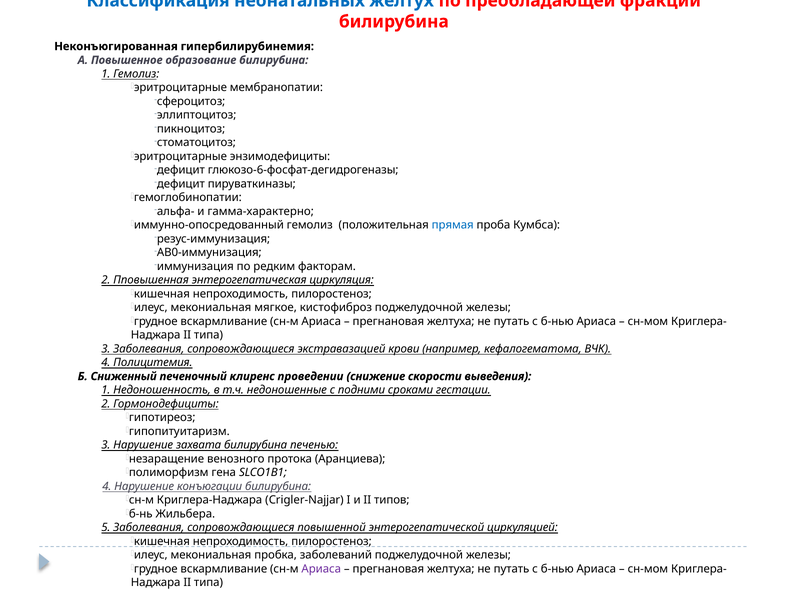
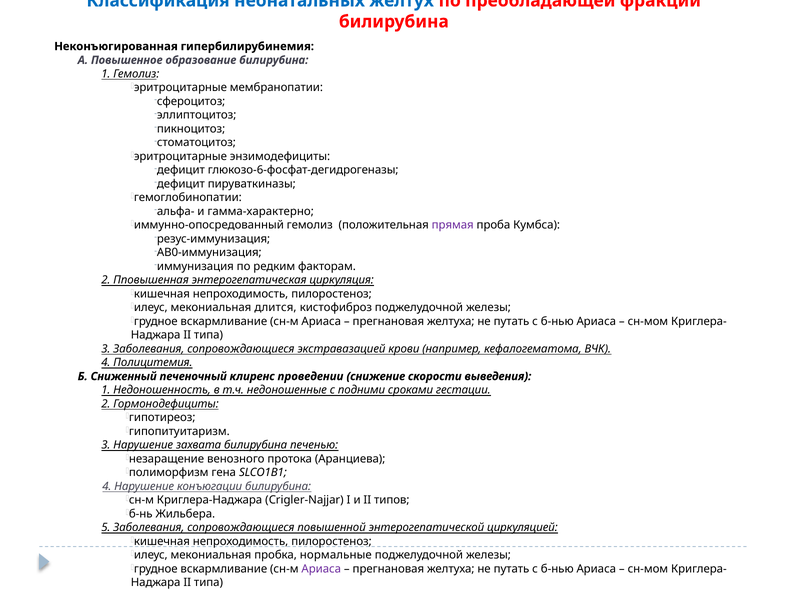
прямая colour: blue -> purple
мягкое: мягкое -> длится
заболеваний: заболеваний -> нормальные
